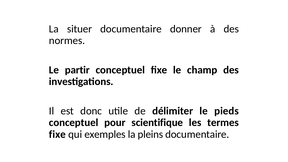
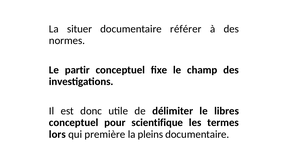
donner: donner -> référer
pieds: pieds -> libres
fixe at (57, 134): fixe -> lors
exemples: exemples -> première
